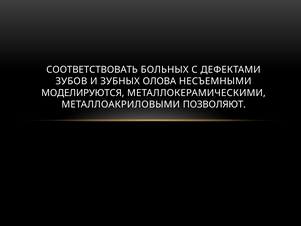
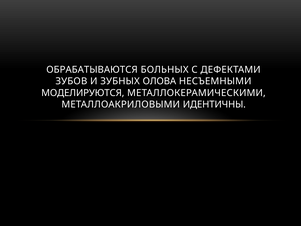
СООТВЕТСТВОВАТЬ: СООТВЕТСТВОВАТЬ -> ОБРАБАТЫВАЮТСЯ
ПОЗВОЛЯЮТ: ПОЗВОЛЯЮТ -> ИДЕНТИЧНЫ
